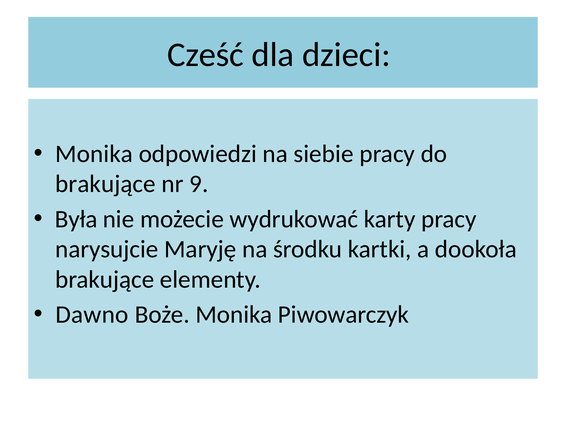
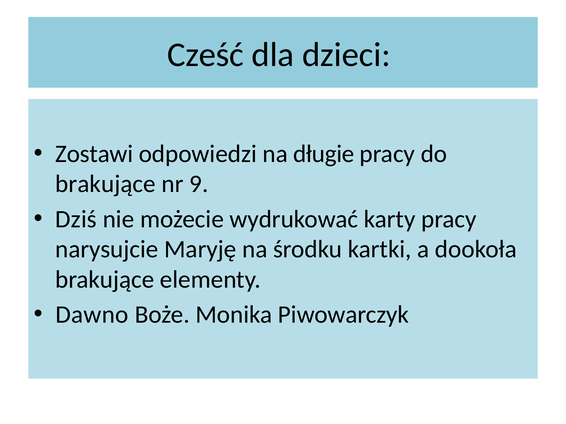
Monika at (94, 154): Monika -> Zostawi
siebie: siebie -> długie
Była: Była -> Dziś
